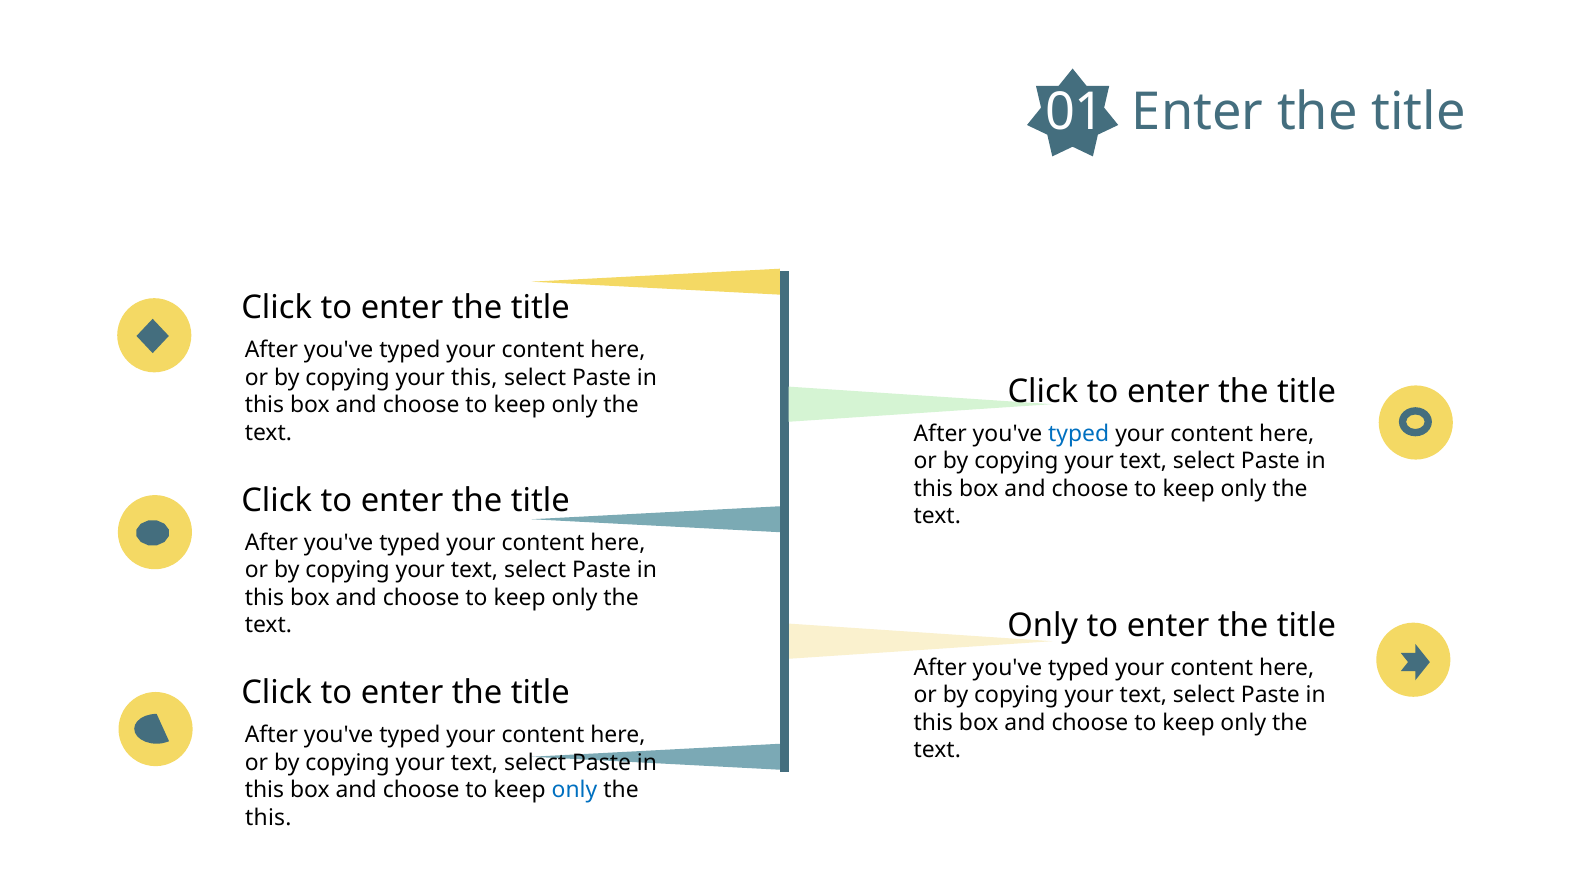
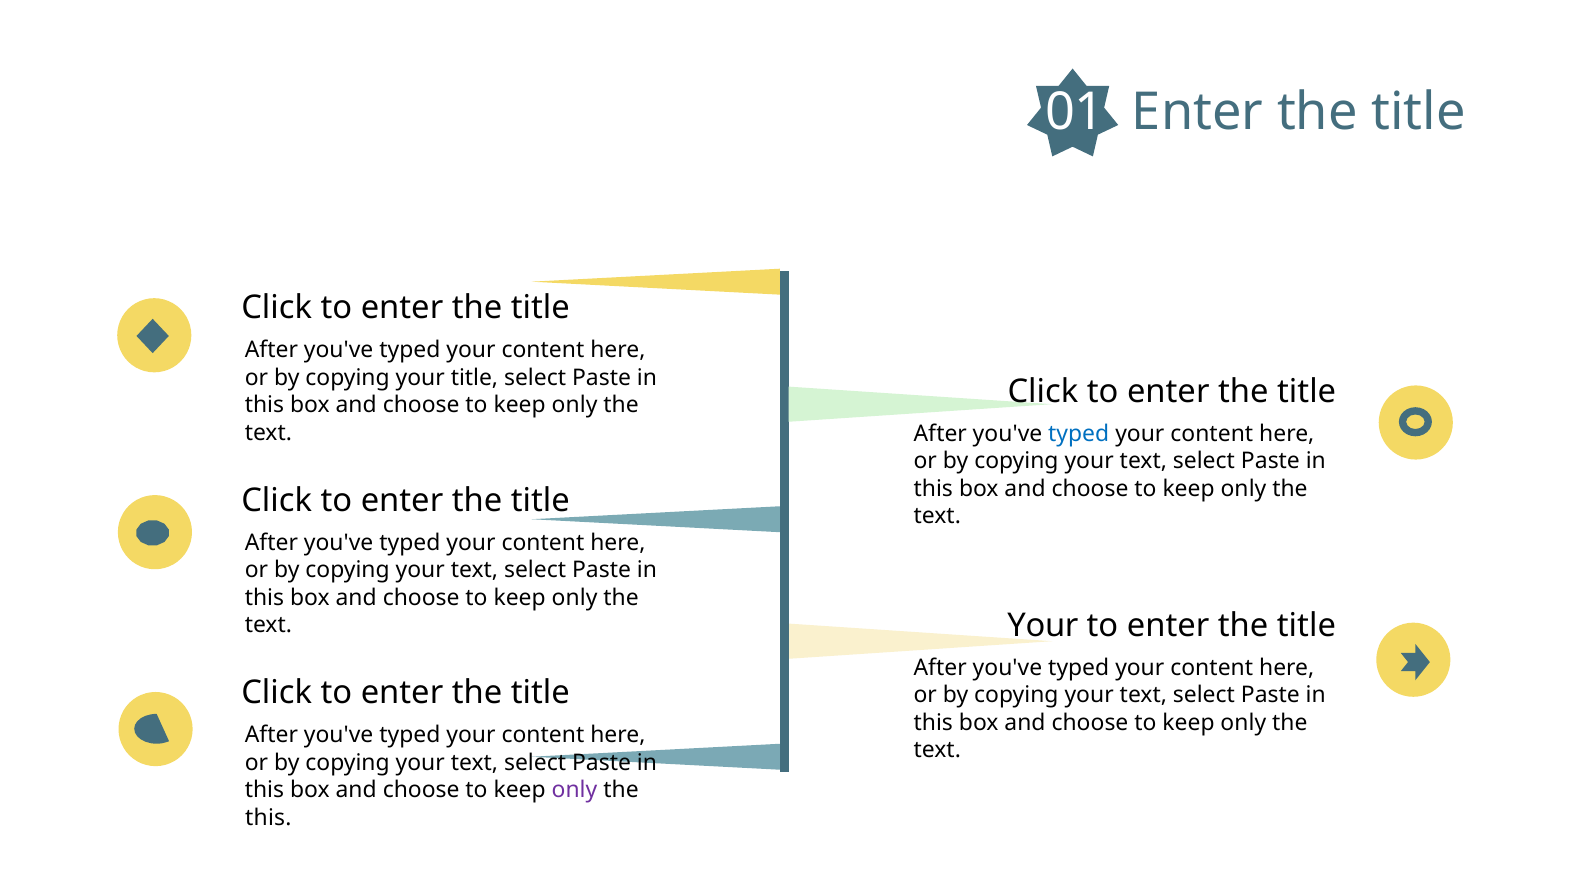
your this: this -> title
Only at (1043, 625): Only -> Your
only at (575, 790) colour: blue -> purple
